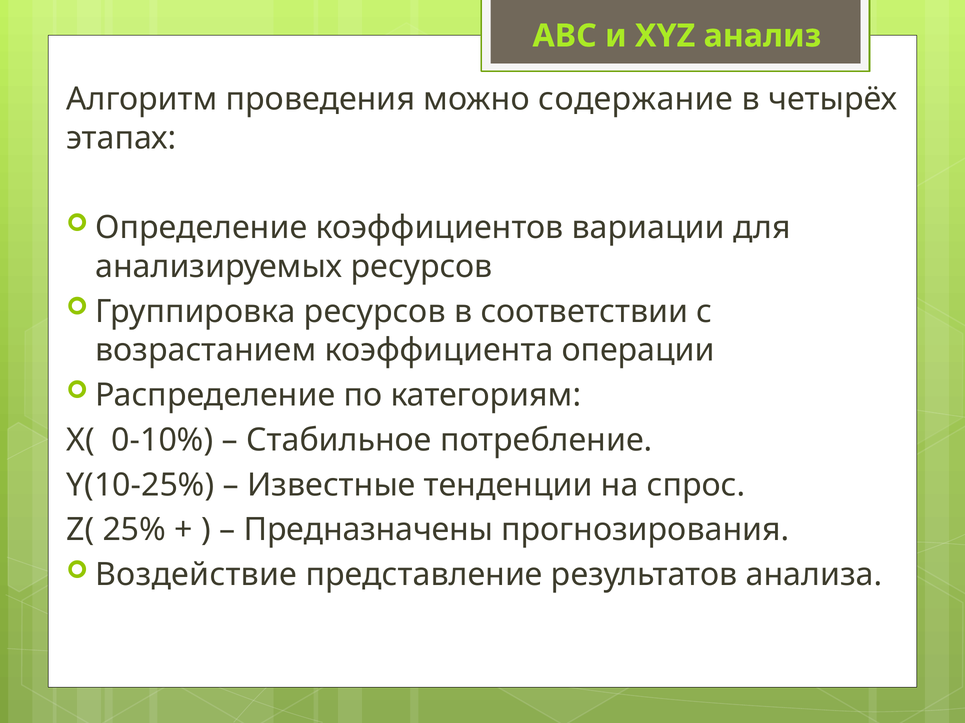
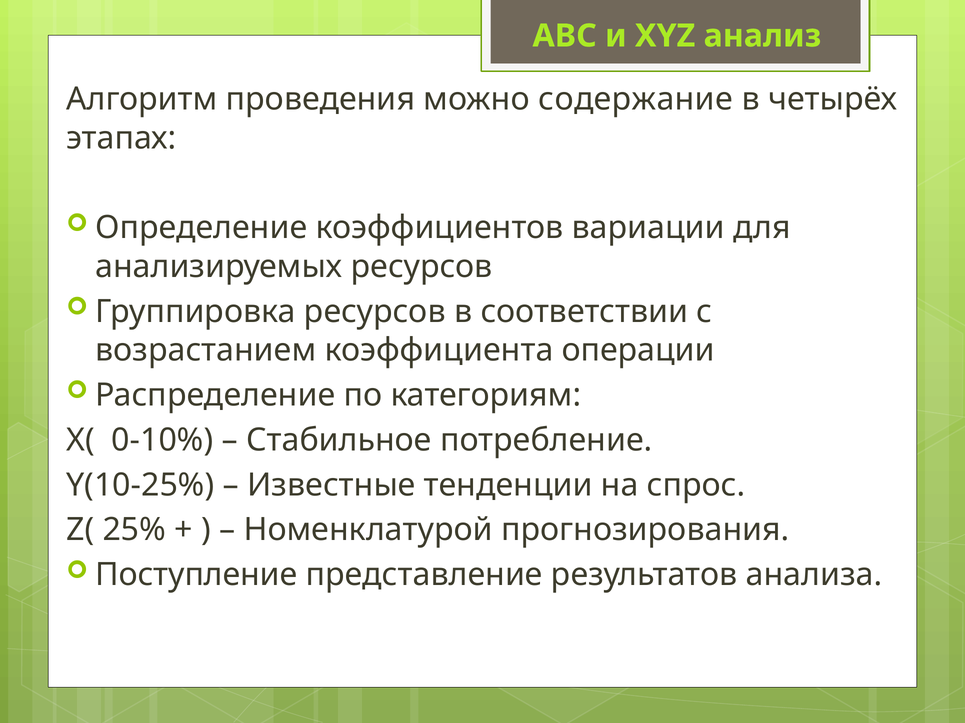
Предназначены: Предназначены -> Номенклатурой
Воздействие: Воздействие -> Поступление
